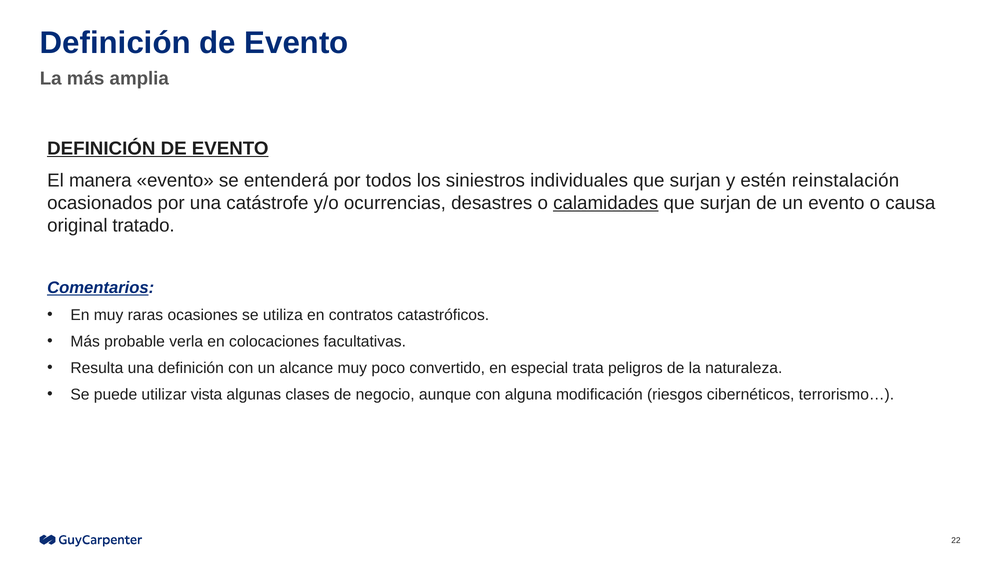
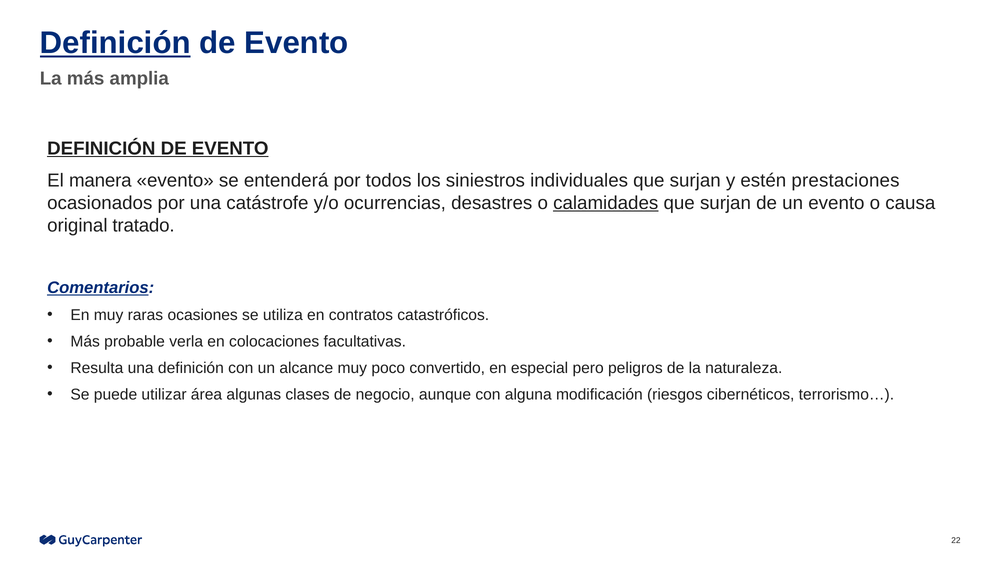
Definición at (115, 43) underline: none -> present
reinstalación: reinstalación -> prestaciones
trata: trata -> pero
vista: vista -> área
